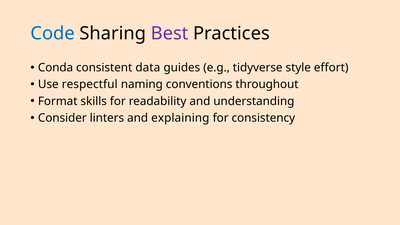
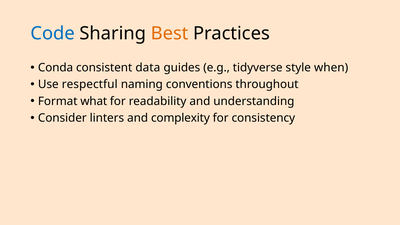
Best colour: purple -> orange
effort: effort -> when
skills: skills -> what
explaining: explaining -> complexity
